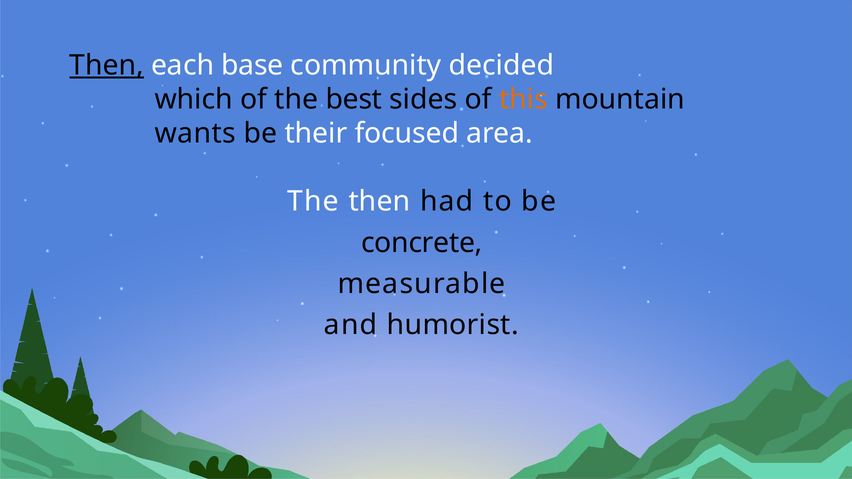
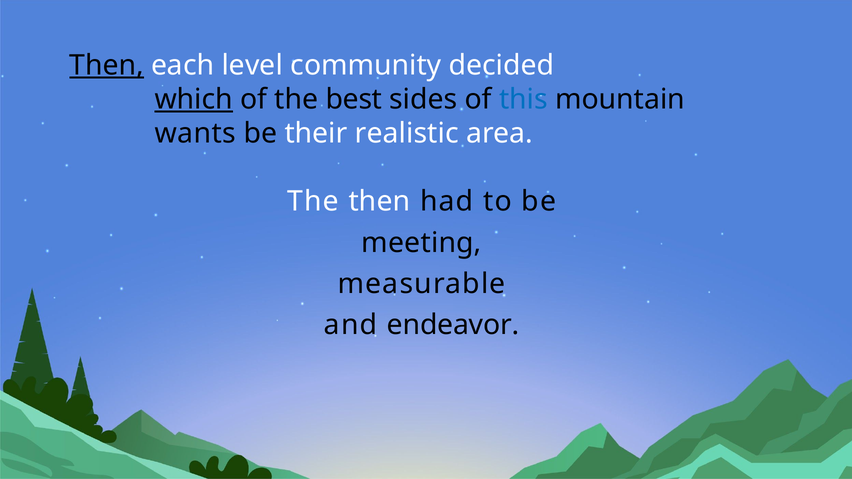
base: base -> level
which underline: none -> present
this colour: orange -> blue
focused: focused -> realistic
concrete: concrete -> meeting
humorist: humorist -> endeavor
